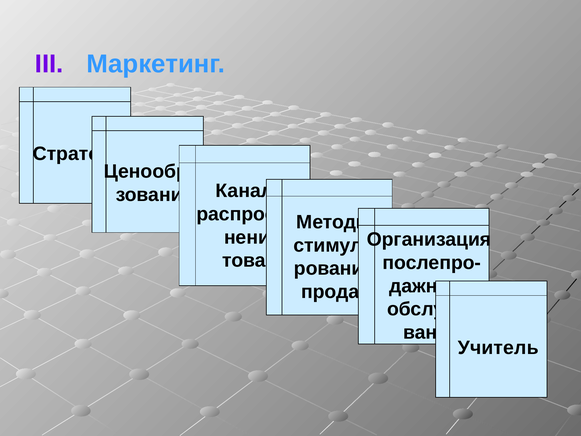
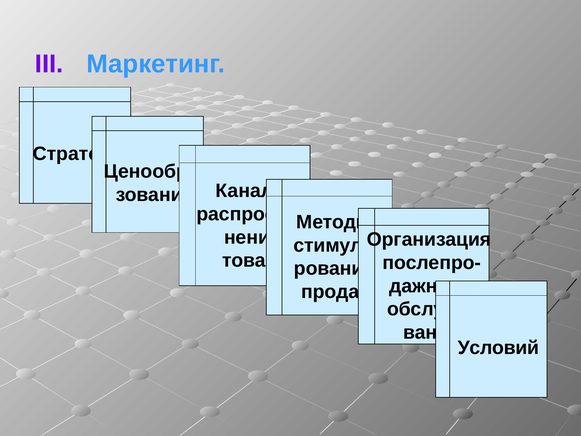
Учитель: Учитель -> Условий
